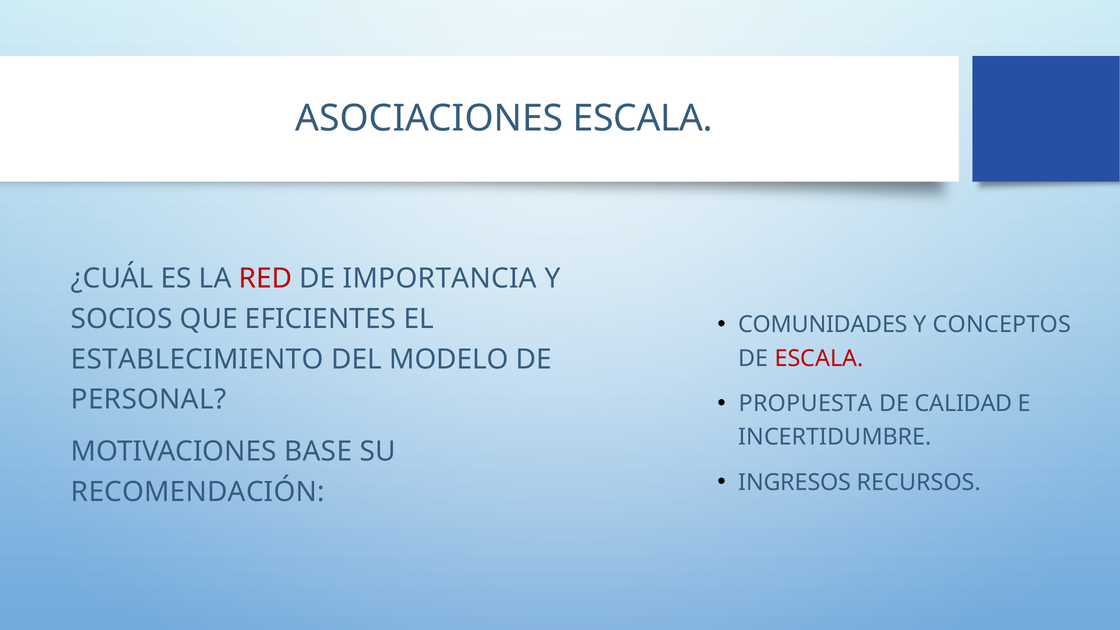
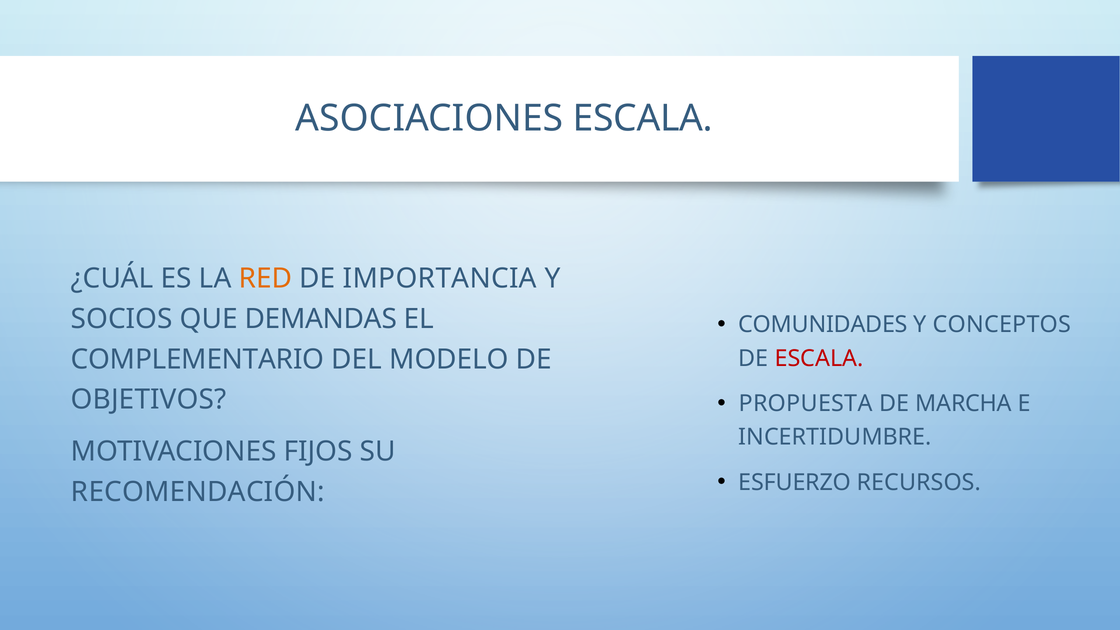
RED colour: red -> orange
EFICIENTES: EFICIENTES -> DEMANDAS
ESTABLECIMIENTO: ESTABLECIMIENTO -> COMPLEMENTARIO
CALIDAD: CALIDAD -> MARCHA
PERSONAL: PERSONAL -> OBJETIVOS
BASE: BASE -> FIJOS
INGRESOS: INGRESOS -> ESFUERZO
